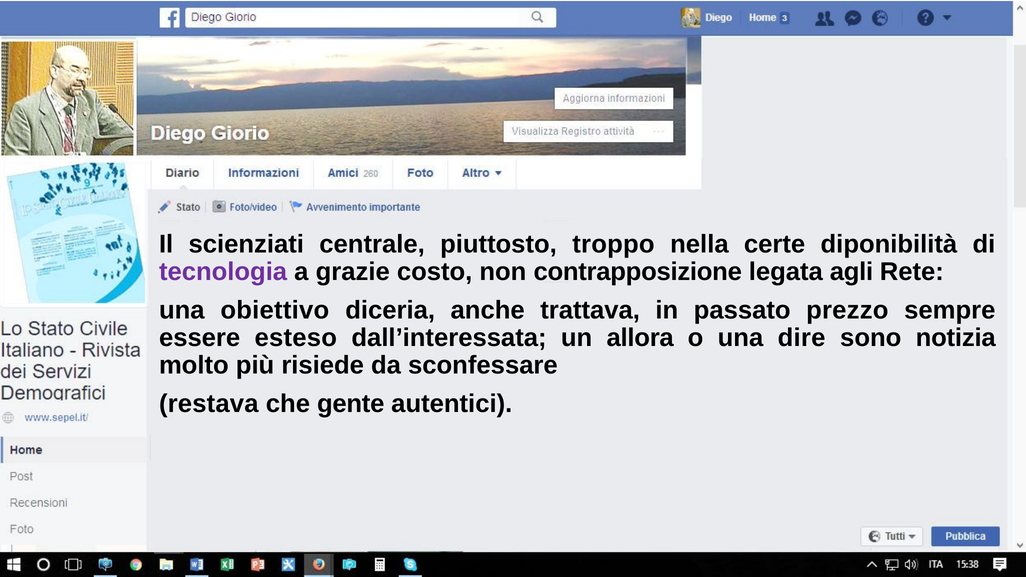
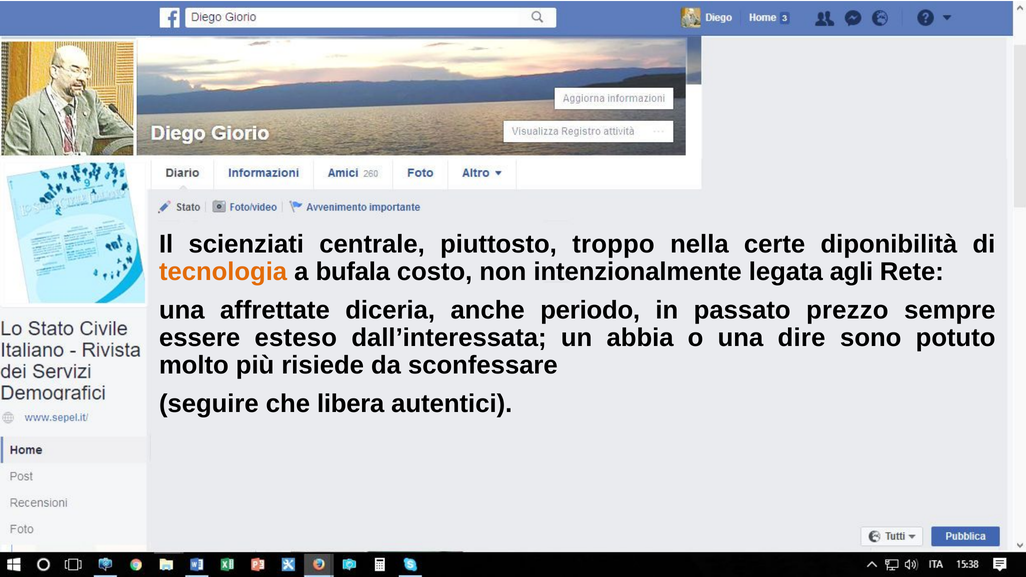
tecnologia colour: purple -> orange
grazie: grazie -> bufala
contrapposizione: contrapposizione -> intenzionalmente
obiettivo: obiettivo -> affrettate
trattava: trattava -> periodo
allora: allora -> abbia
notizia: notizia -> potuto
restava: restava -> seguire
gente: gente -> libera
